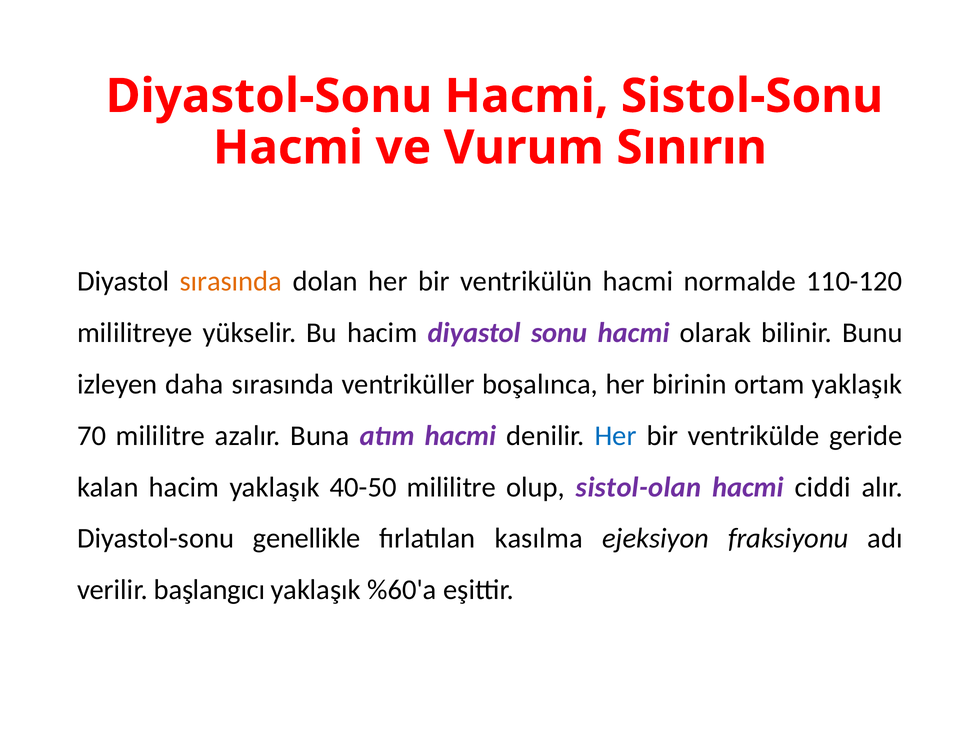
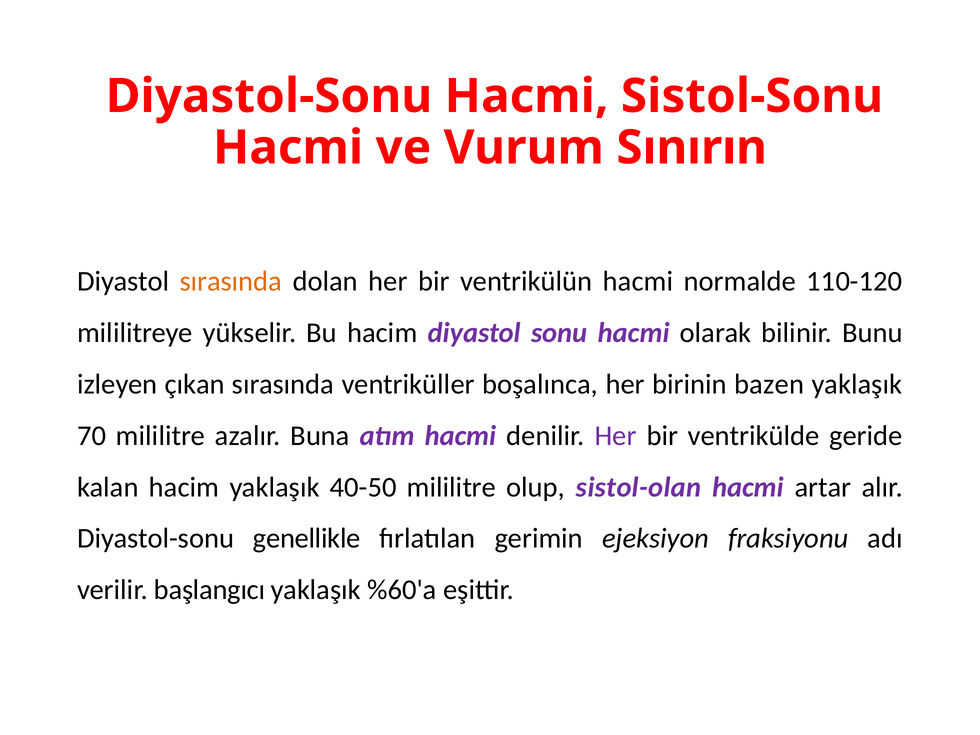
daha: daha -> çıkan
ortam: ortam -> bazen
Her at (616, 436) colour: blue -> purple
ciddi: ciddi -> artar
kasılma: kasılma -> gerimin
